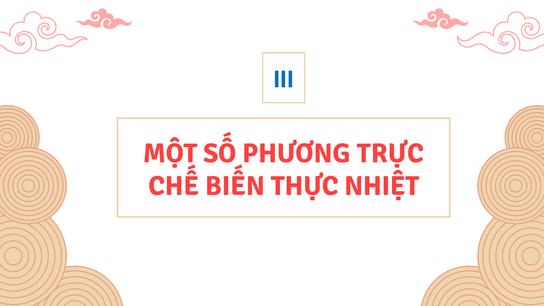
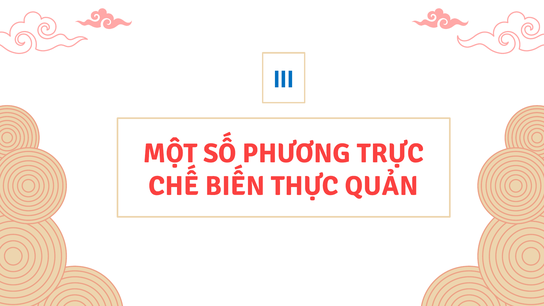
NHIỆT: NHIỆT -> QUẢN
